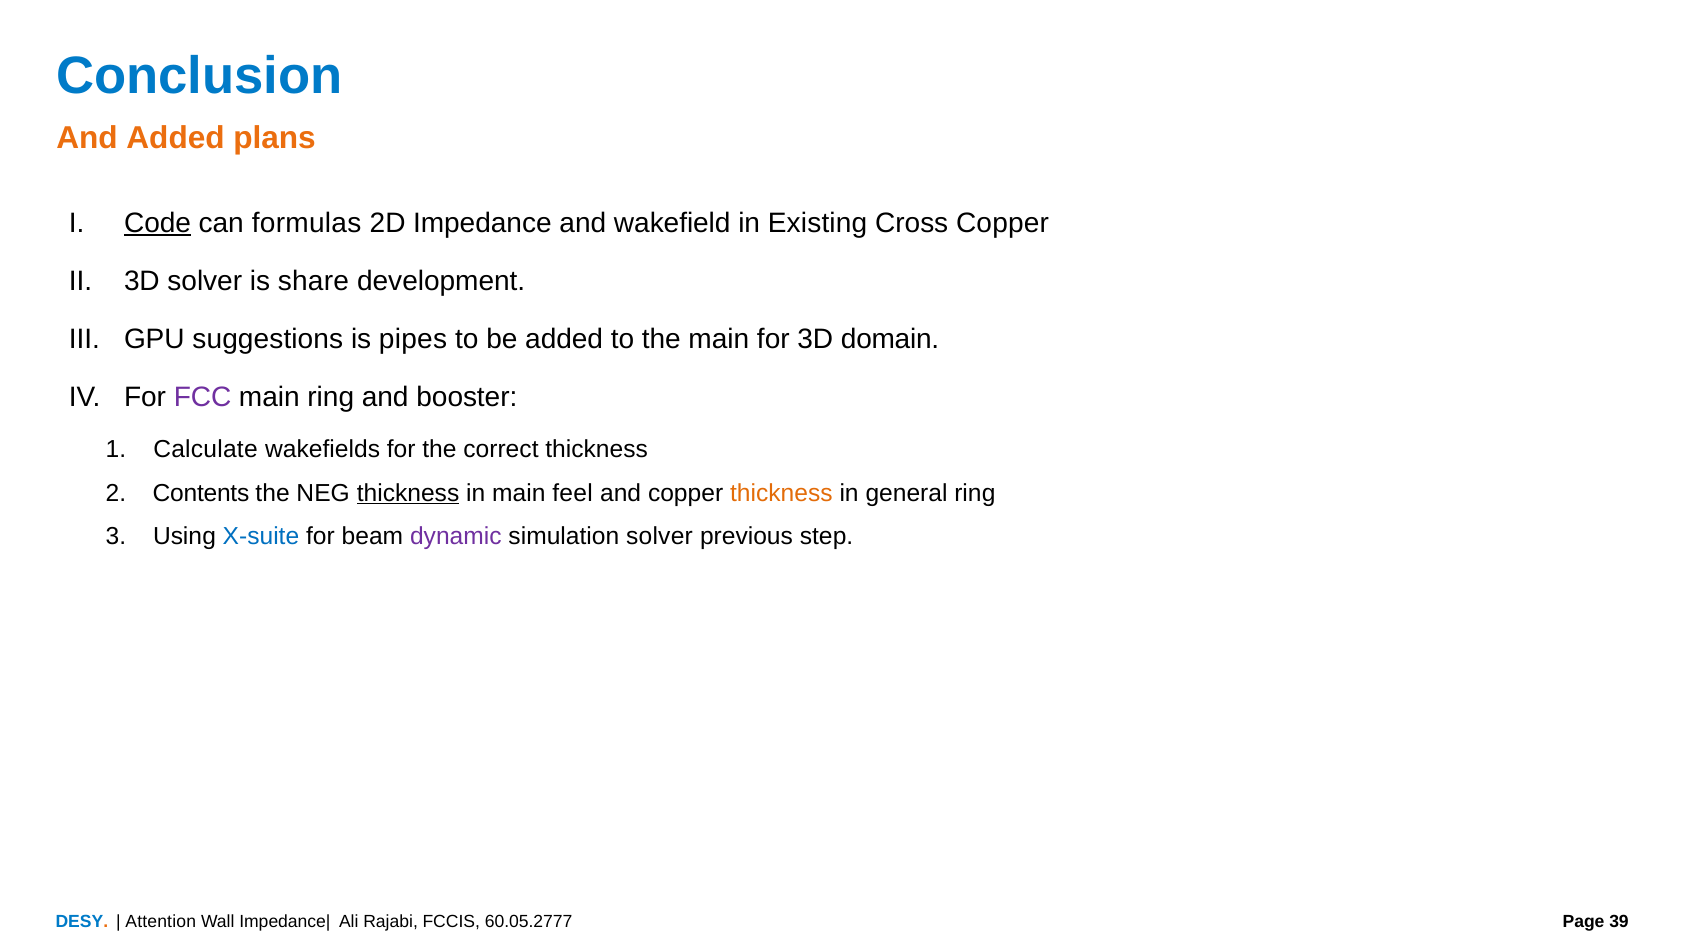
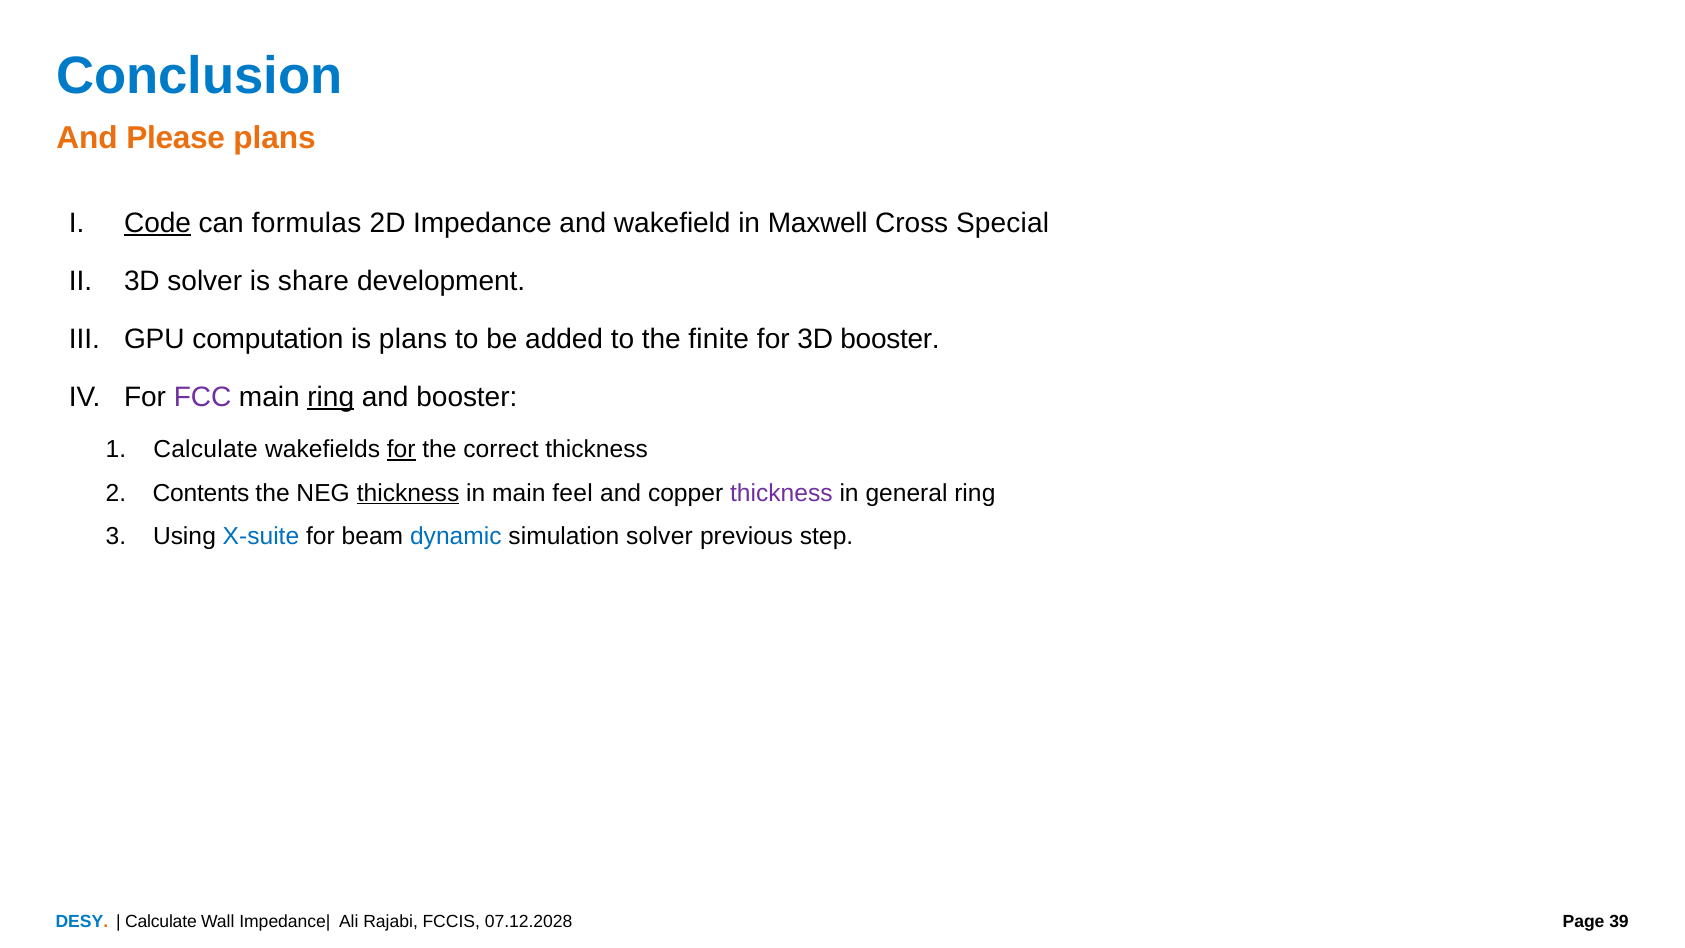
And Added: Added -> Please
Existing: Existing -> Maxwell
Cross Copper: Copper -> Special
suggestions: suggestions -> computation
is pipes: pipes -> plans
the main: main -> finite
3D domain: domain -> booster
ring at (331, 397) underline: none -> present
for at (401, 449) underline: none -> present
thickness at (781, 493) colour: orange -> purple
dynamic colour: purple -> blue
Attention at (161, 921): Attention -> Calculate
60.05.2777: 60.05.2777 -> 07.12.2028
